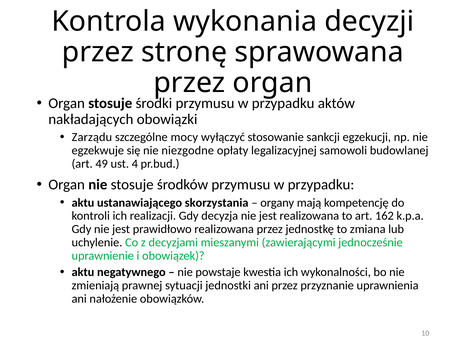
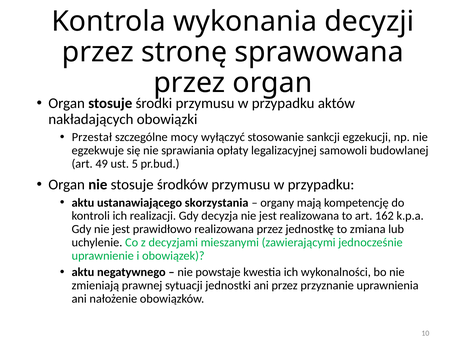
Zarządu: Zarządu -> Przestał
niezgodne: niezgodne -> sprawiania
4: 4 -> 5
